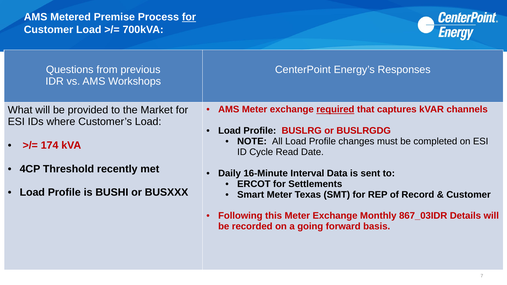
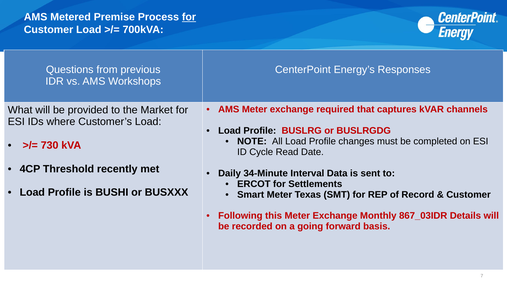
required underline: present -> none
174: 174 -> 730
16-Minute: 16-Minute -> 34-Minute
